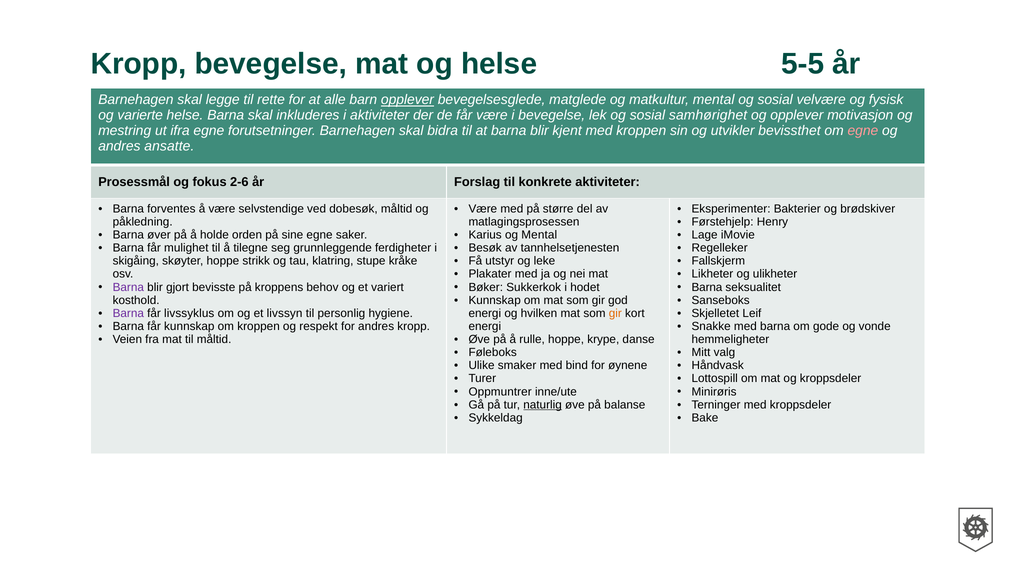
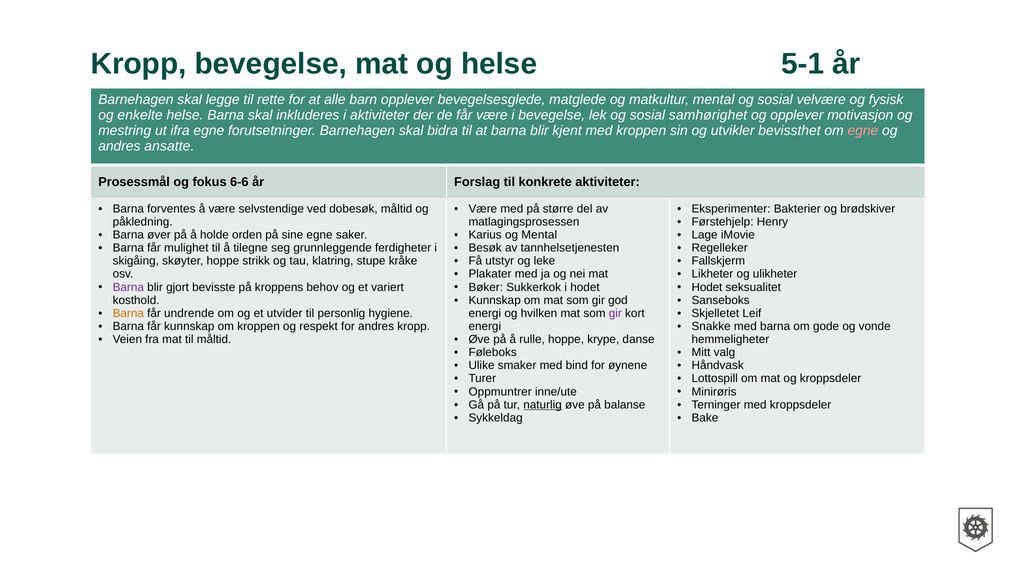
5-5: 5-5 -> 5-1
opplever at (407, 100) underline: present -> none
varierte: varierte -> enkelte
2-6: 2-6 -> 6-6
Barna at (707, 287): Barna -> Hodet
Barna at (128, 313) colour: purple -> orange
livssyklus: livssyklus -> undrende
livssyn: livssyn -> utvider
gir at (615, 313) colour: orange -> purple
